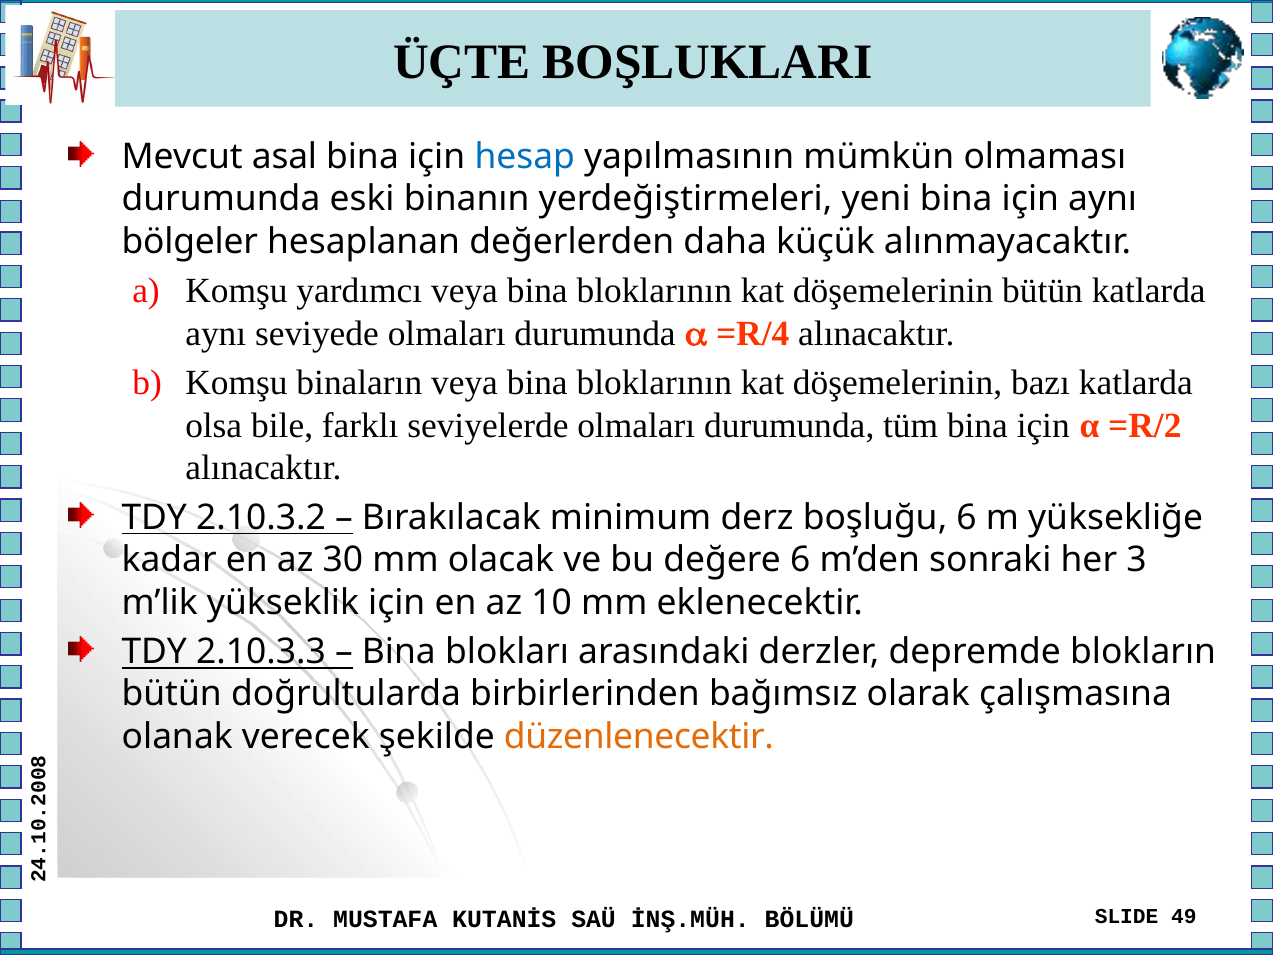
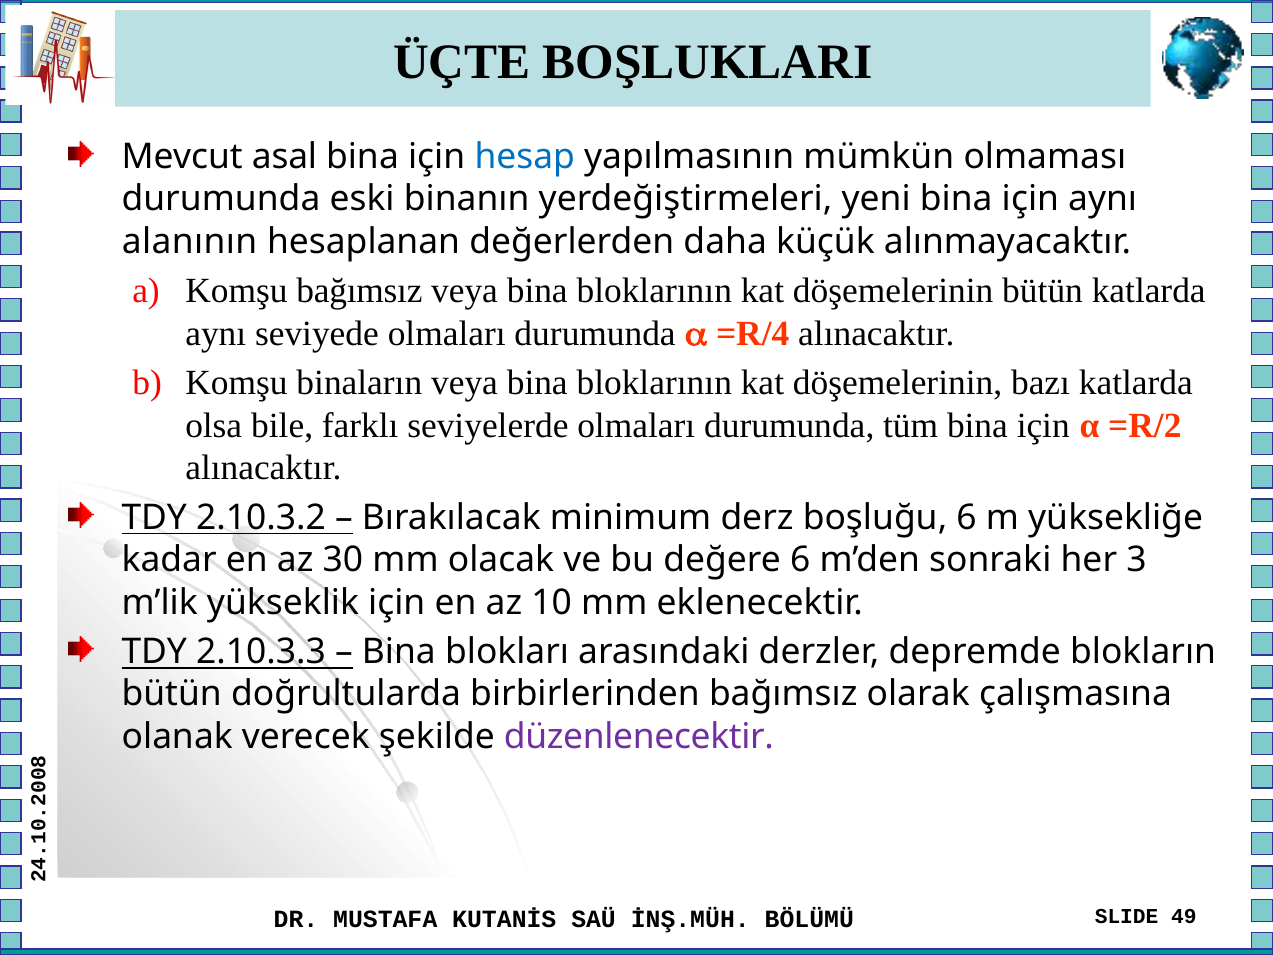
bölgeler: bölgeler -> alanının
Komşu yardımcı: yardımcı -> bağımsız
düzenlenecektir colour: orange -> purple
